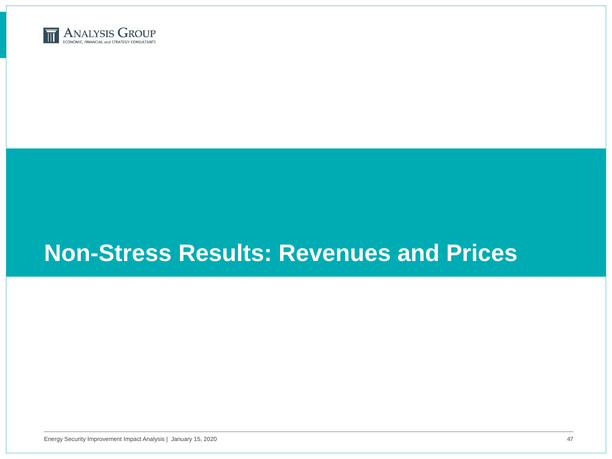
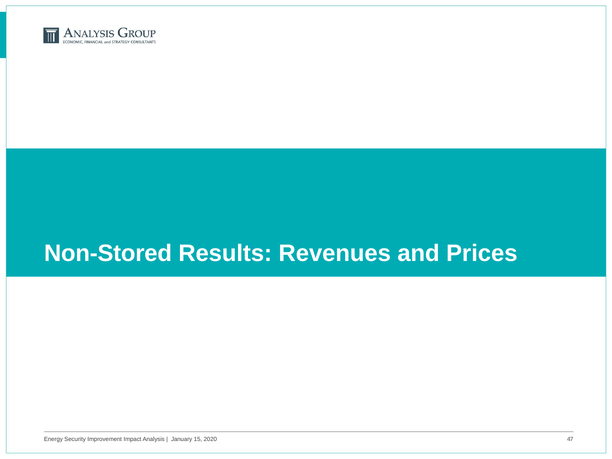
Non-Stress: Non-Stress -> Non-Stored
